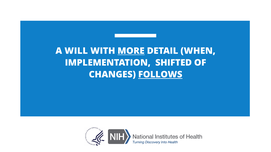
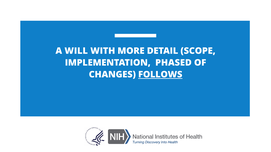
MORE underline: present -> none
WHEN: WHEN -> SCOPE
SHIFTED: SHIFTED -> PHASED
